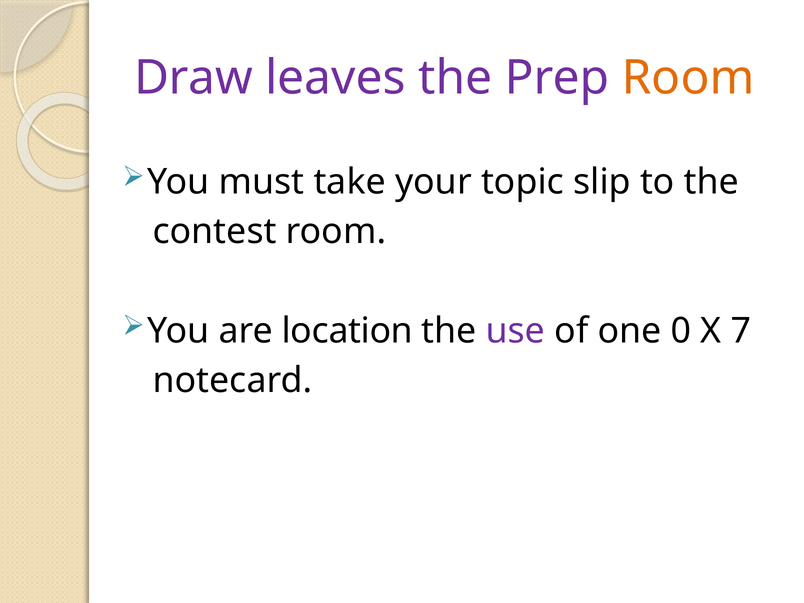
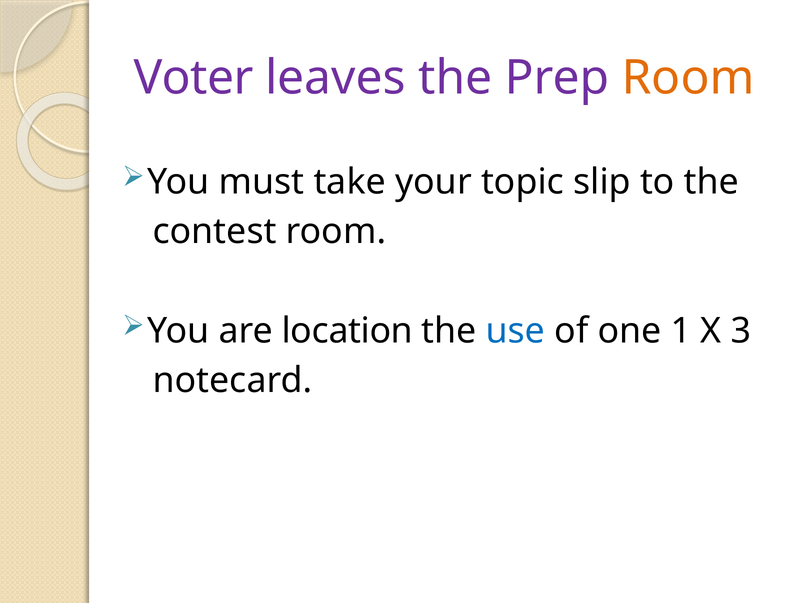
Draw: Draw -> Voter
use colour: purple -> blue
0: 0 -> 1
7: 7 -> 3
